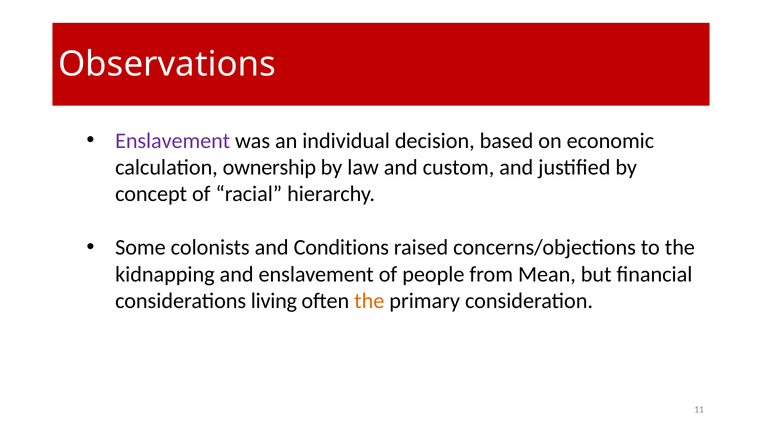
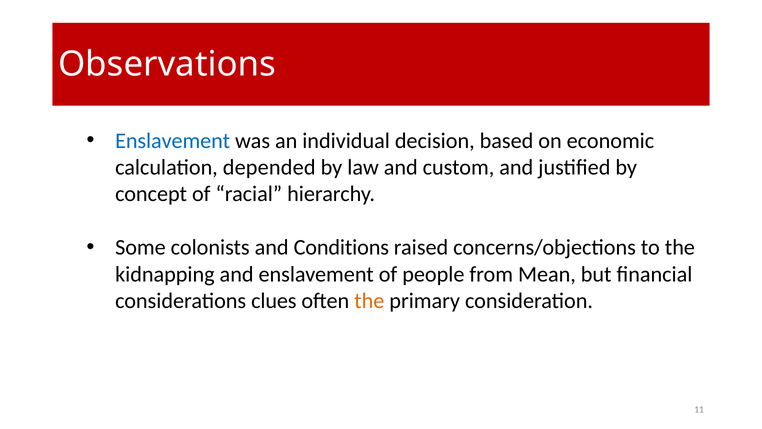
Enslavement at (173, 141) colour: purple -> blue
ownership: ownership -> depended
living: living -> clues
